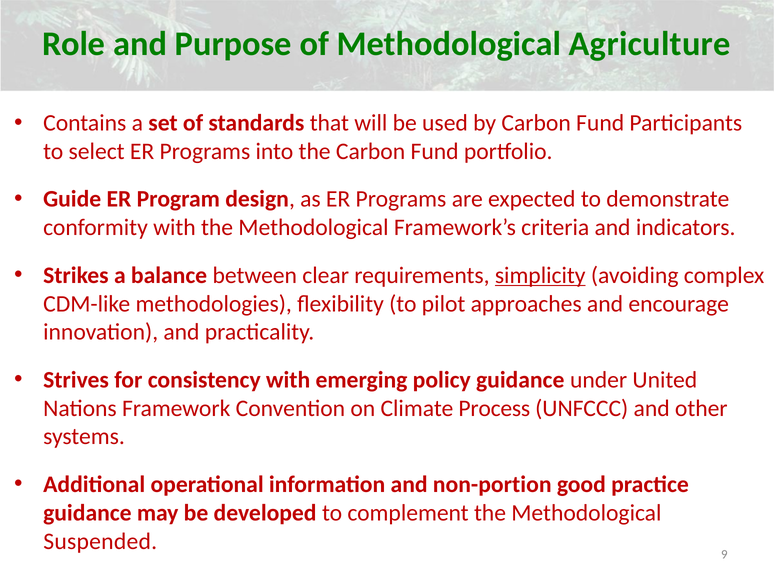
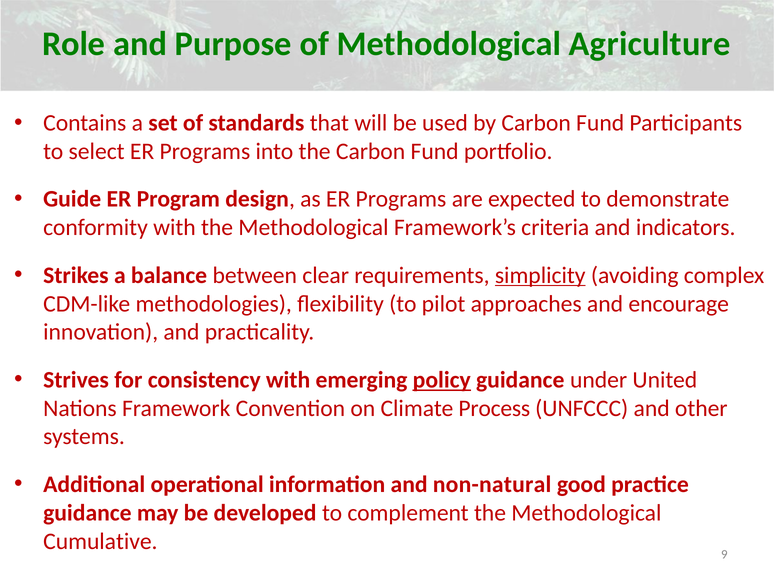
policy underline: none -> present
non-portion: non-portion -> non-natural
Suspended: Suspended -> Cumulative
